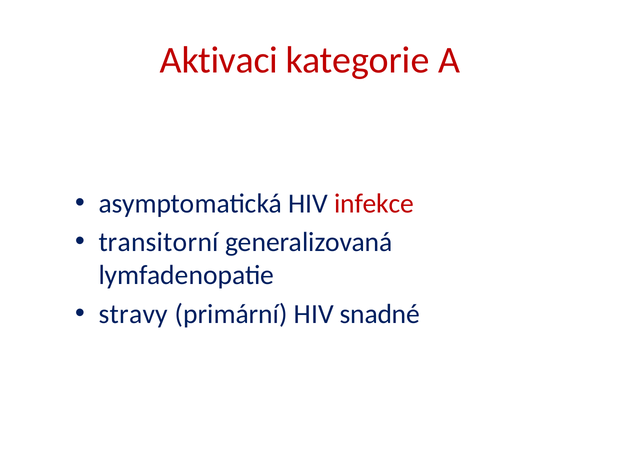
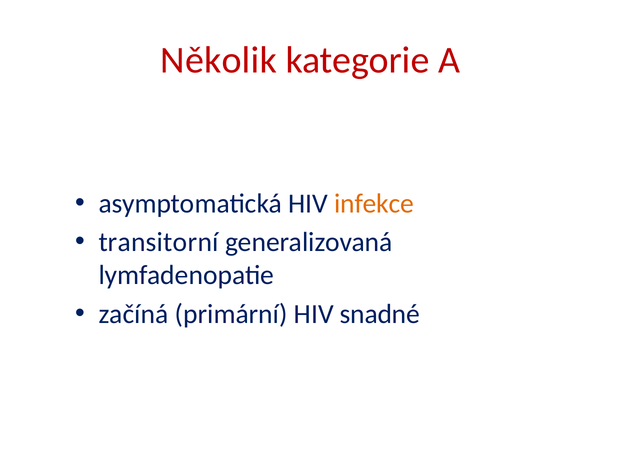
Aktivaci: Aktivaci -> Několik
infekce colour: red -> orange
stravy: stravy -> začíná
